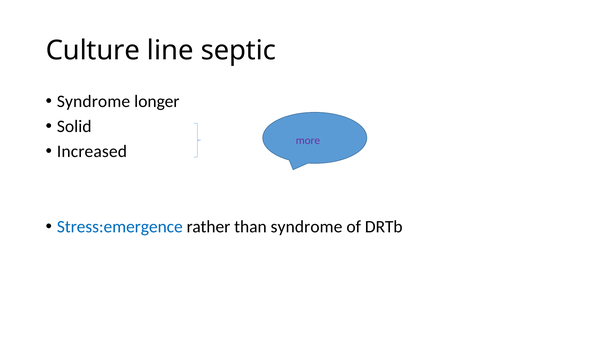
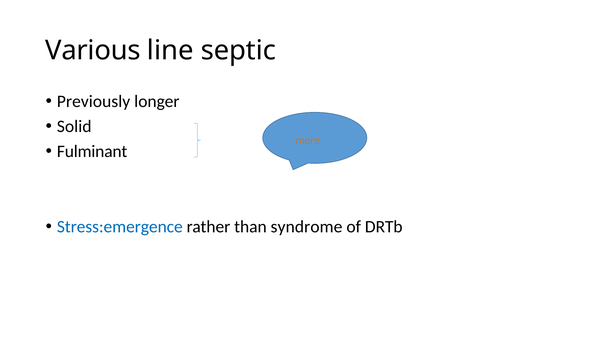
Culture: Culture -> Various
Syndrome at (94, 101): Syndrome -> Previously
more colour: purple -> orange
Increased: Increased -> Fulminant
